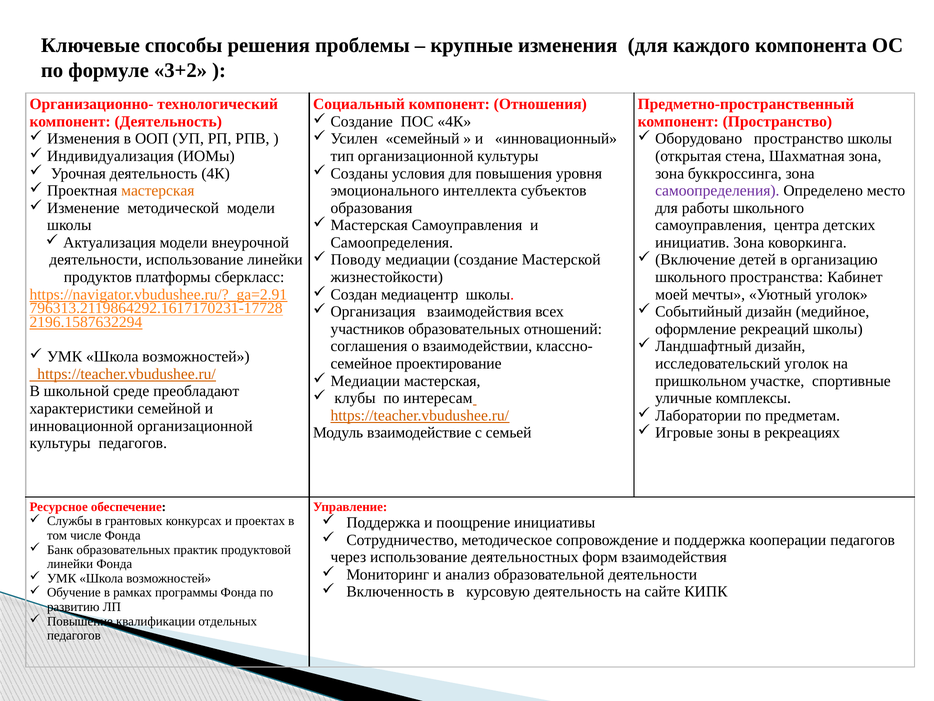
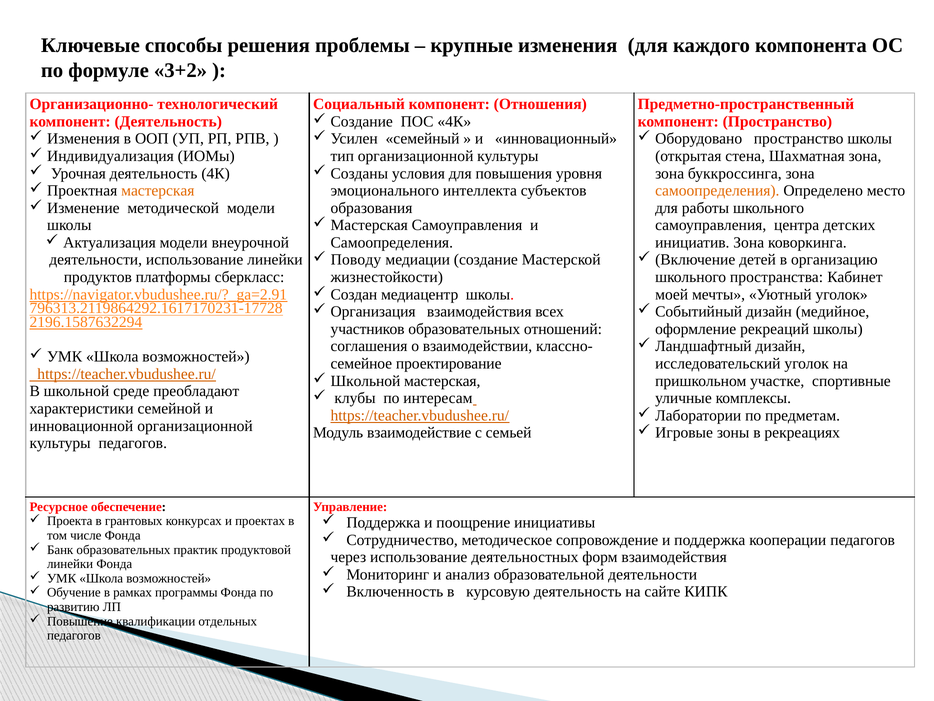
самоопределения at (717, 191) colour: purple -> orange
Медиации at (365, 381): Медиации -> Школьной
Службы: Службы -> Проекта
